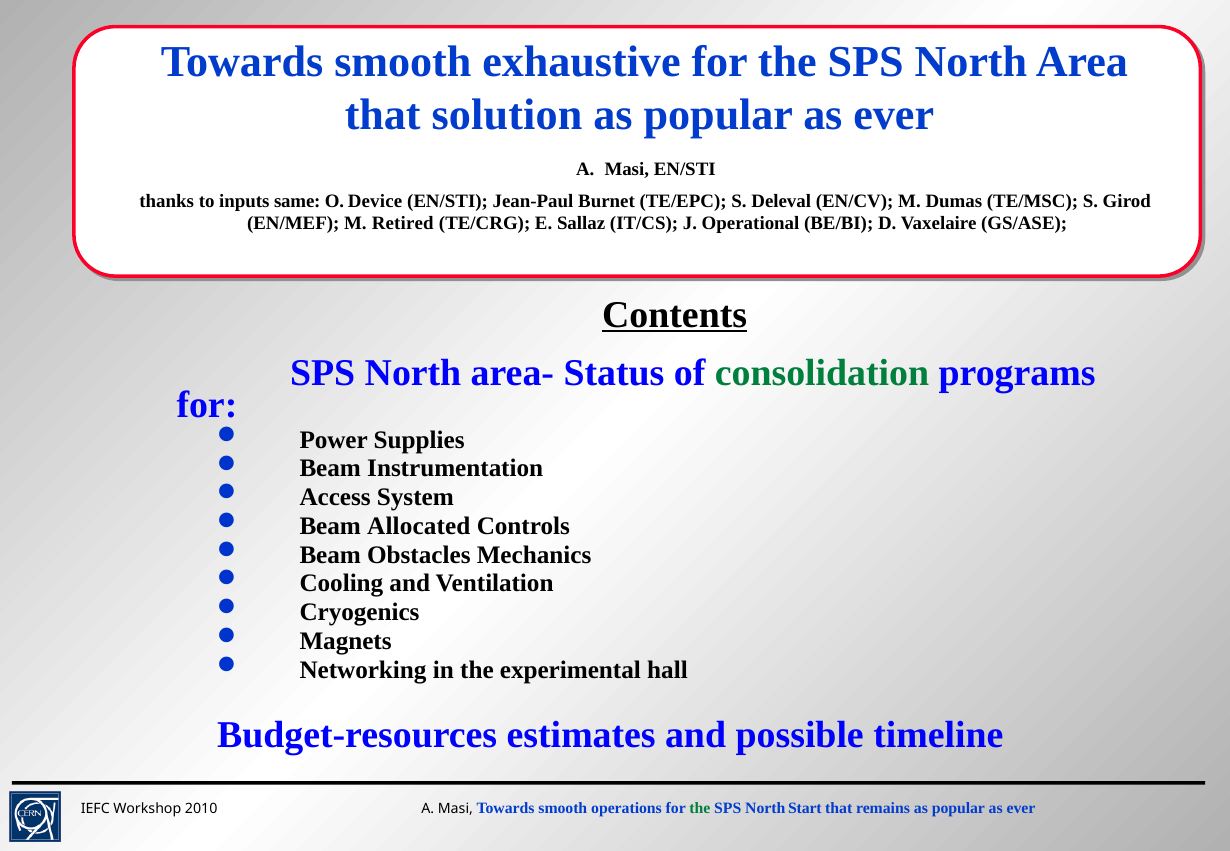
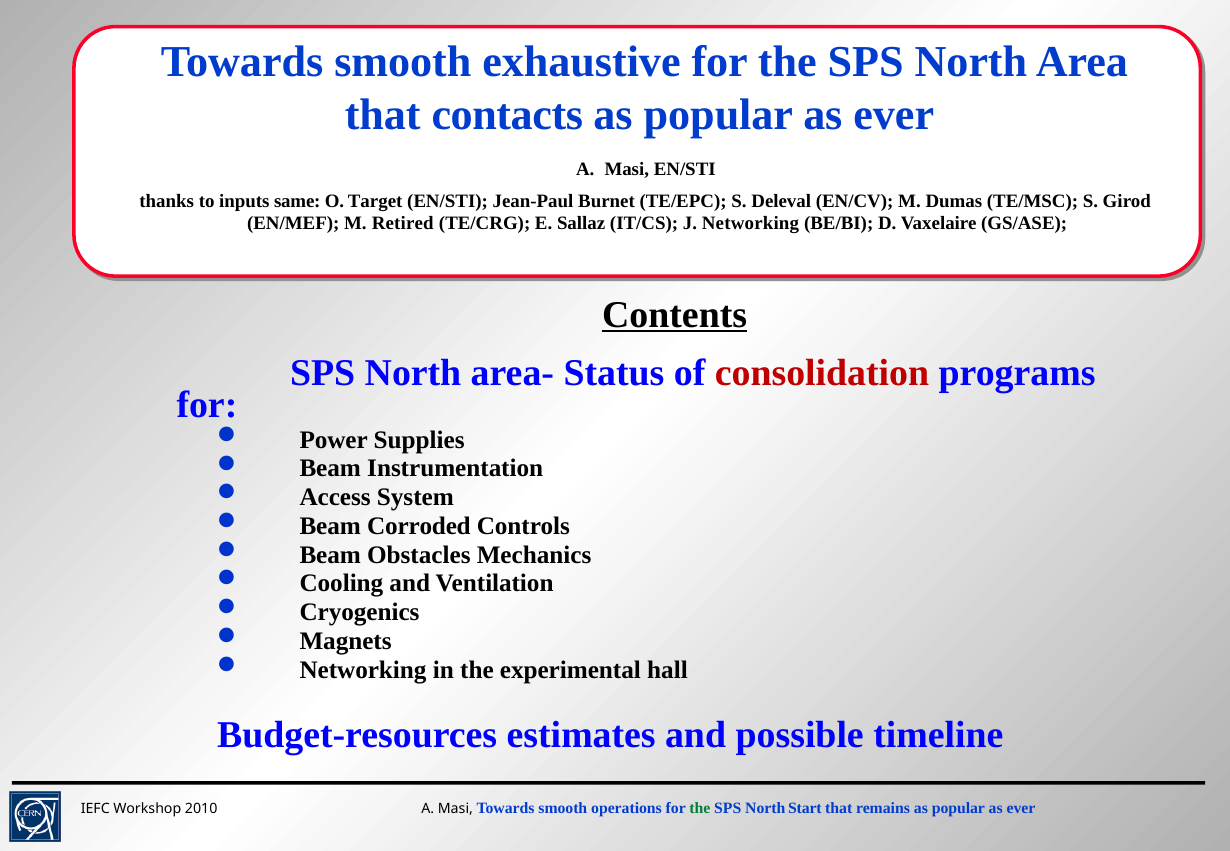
solution: solution -> contacts
Device: Device -> Target
J Operational: Operational -> Networking
consolidation colour: green -> red
Allocated: Allocated -> Corroded
